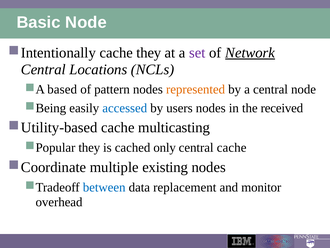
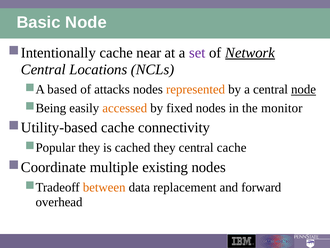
cache they: they -> near
pattern: pattern -> attacks
node at (304, 89) underline: none -> present
accessed colour: blue -> orange
users: users -> fixed
received: received -> monitor
multicasting: multicasting -> connectivity
cached only: only -> they
between colour: blue -> orange
monitor: monitor -> forward
